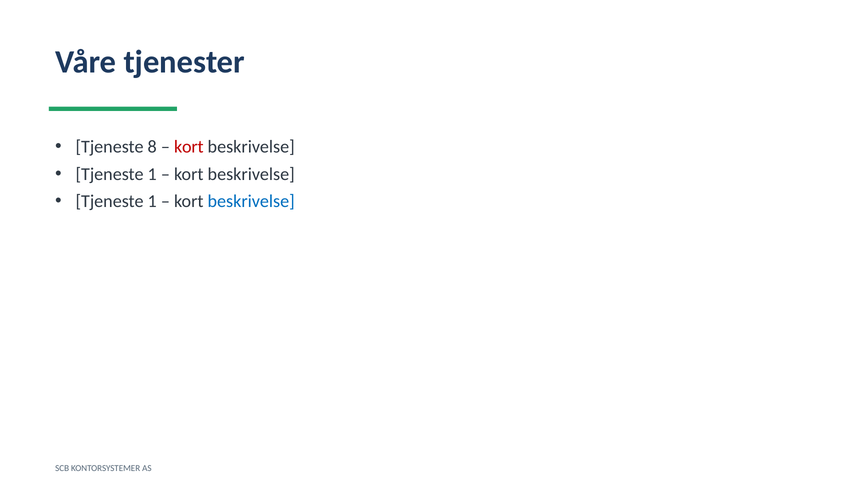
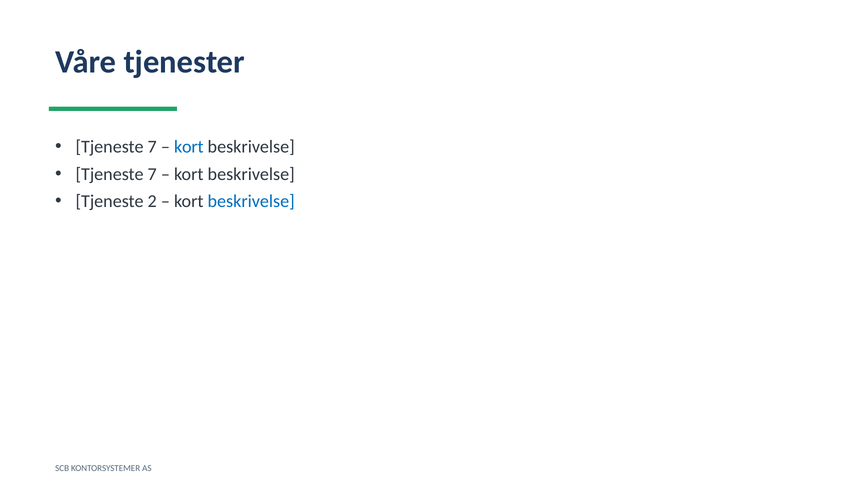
8 at (152, 147): 8 -> 7
kort at (189, 147) colour: red -> blue
1 at (152, 174): 1 -> 7
1 at (152, 201): 1 -> 2
